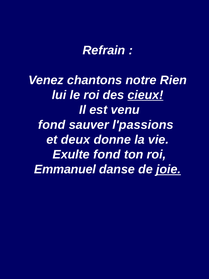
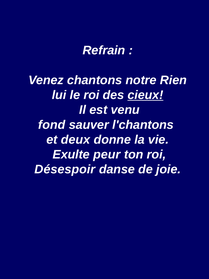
l'passions: l'passions -> l'chantons
Exulte fond: fond -> peur
Emmanuel: Emmanuel -> Désespoir
joie underline: present -> none
